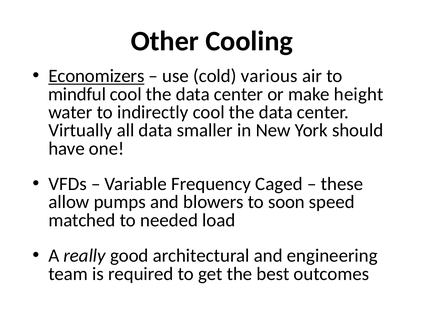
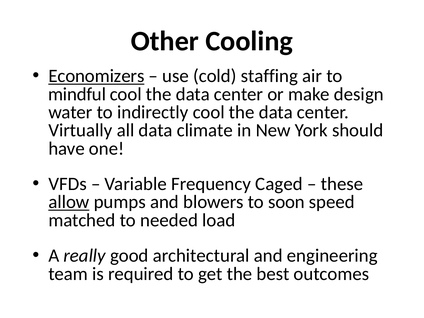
various: various -> staffing
height: height -> design
smaller: smaller -> climate
allow underline: none -> present
